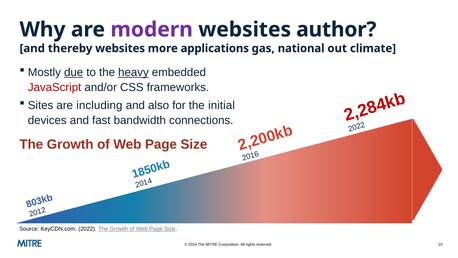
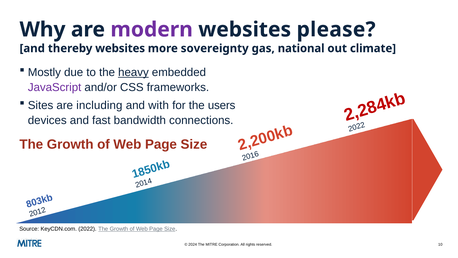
author: author -> please
applications: applications -> sovereignty
due underline: present -> none
JavaScript colour: red -> purple
also: also -> with
initial: initial -> users
